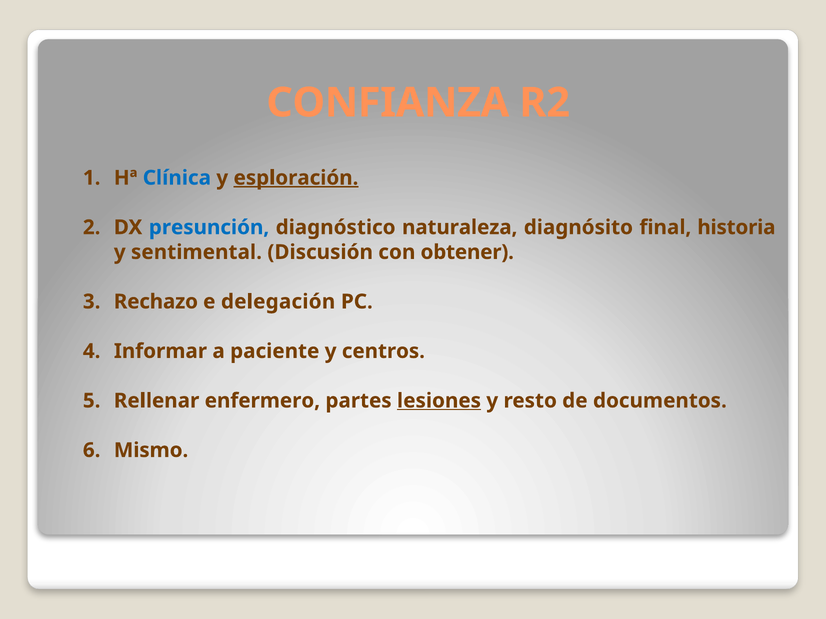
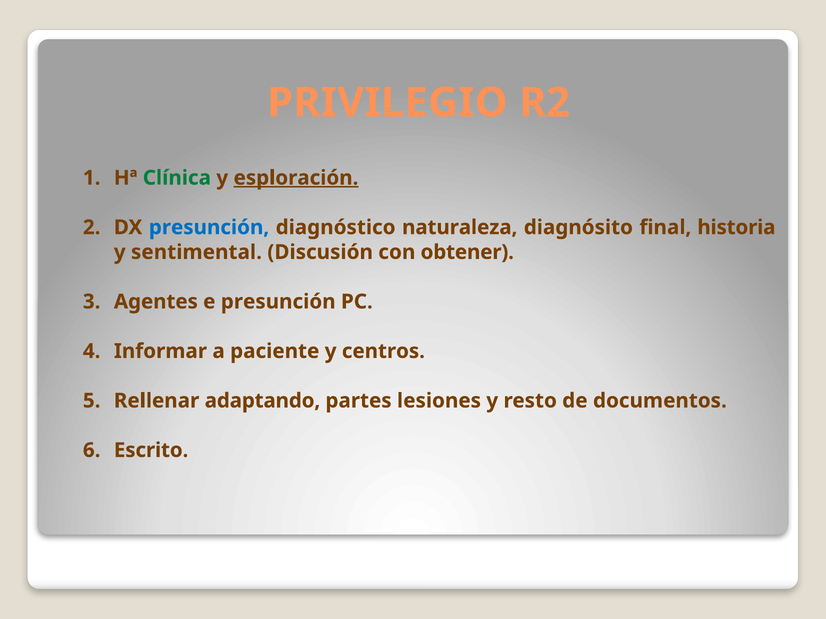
CONFIANZA: CONFIANZA -> PRIVILEGIO
Clínica colour: blue -> green
Rechazo: Rechazo -> Agentes
e delegación: delegación -> presunción
enfermero: enfermero -> adaptando
lesiones underline: present -> none
Mismo: Mismo -> Escrito
